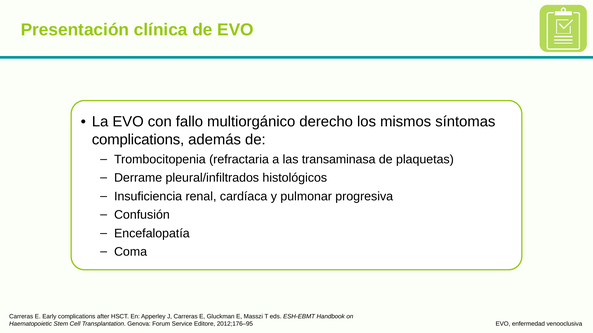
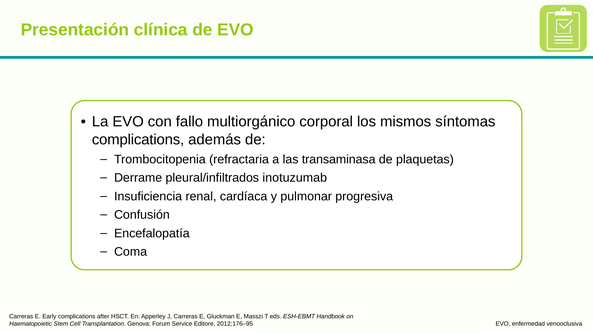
derecho: derecho -> corporal
histológicos: histológicos -> inotuzumab
